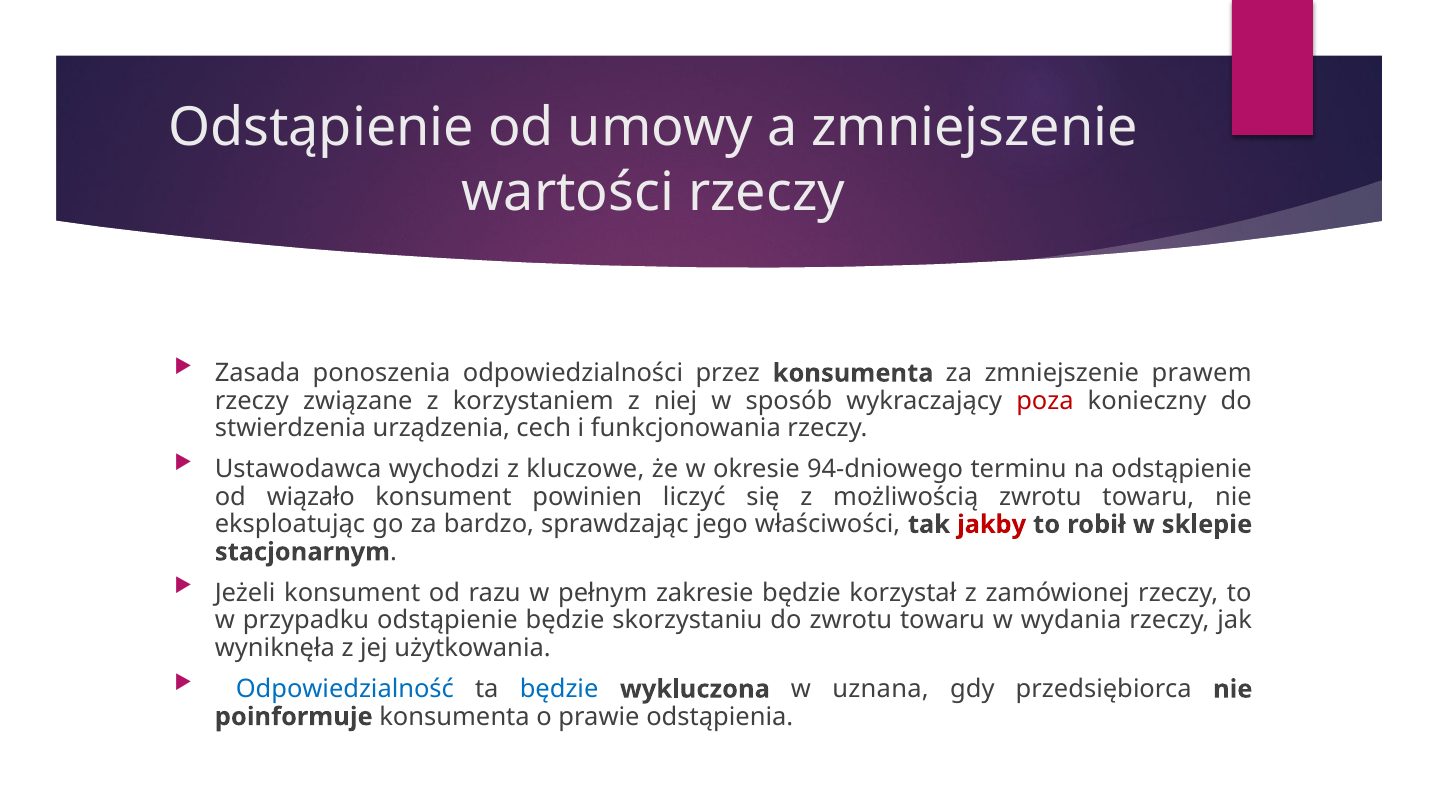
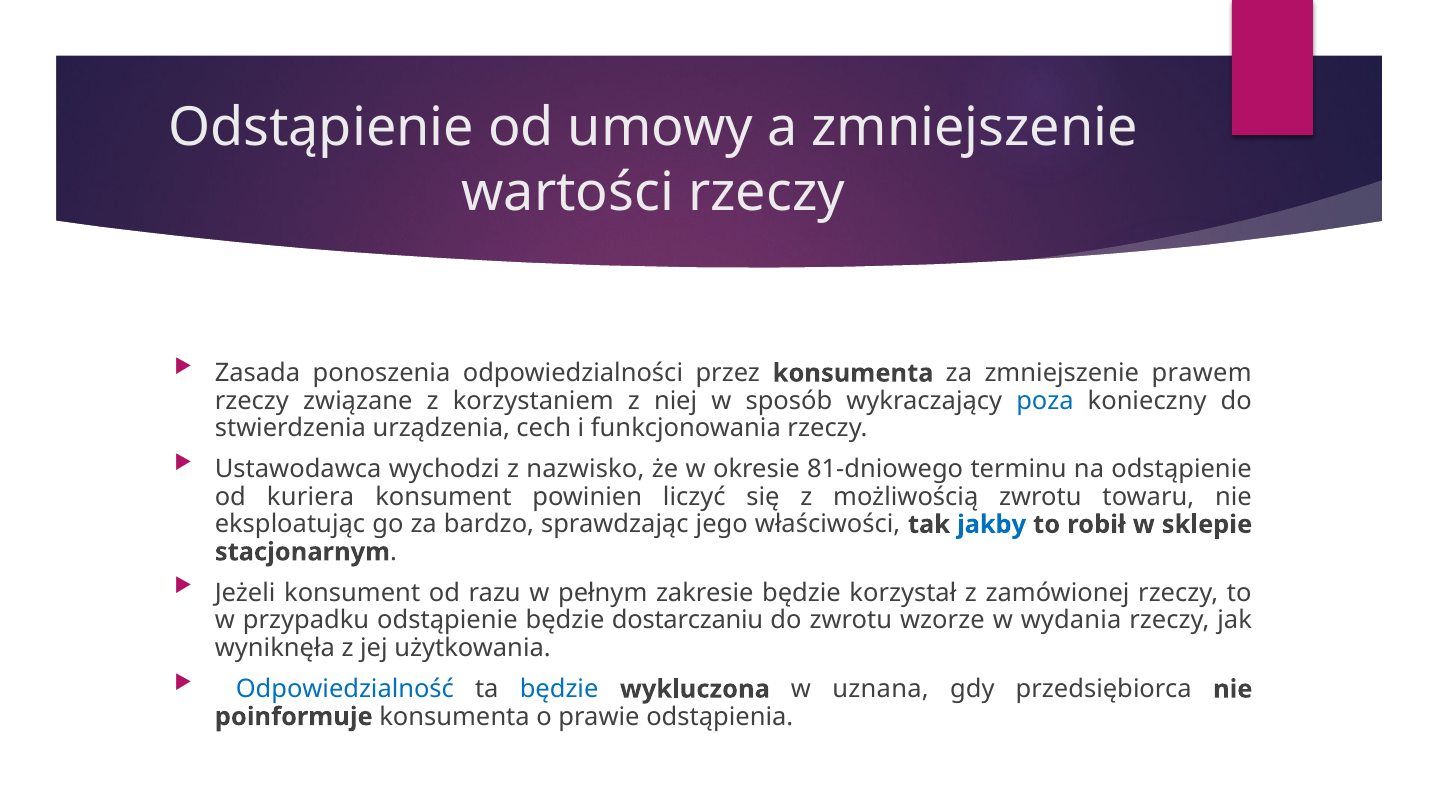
poza colour: red -> blue
kluczowe: kluczowe -> nazwisko
94-dniowego: 94-dniowego -> 81-dniowego
wiązało: wiązało -> kuriera
jakby colour: red -> blue
skorzystaniu: skorzystaniu -> dostarczaniu
do zwrotu towaru: towaru -> wzorze
